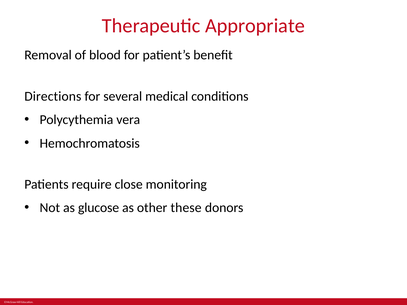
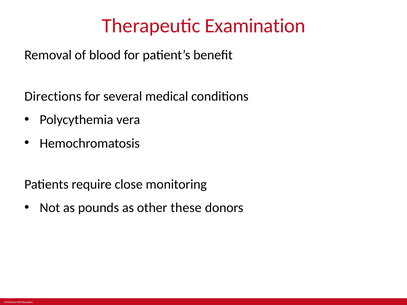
Appropriate: Appropriate -> Examination
glucose: glucose -> pounds
